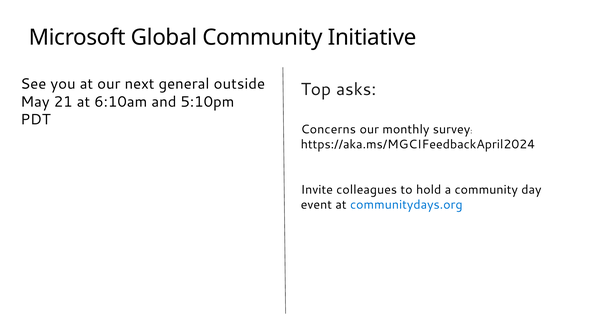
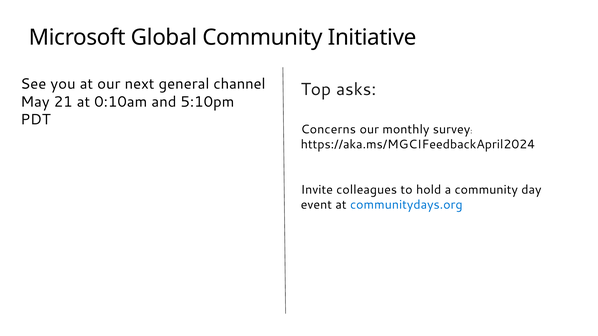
outside: outside -> channel
6:10am: 6:10am -> 0:10am
